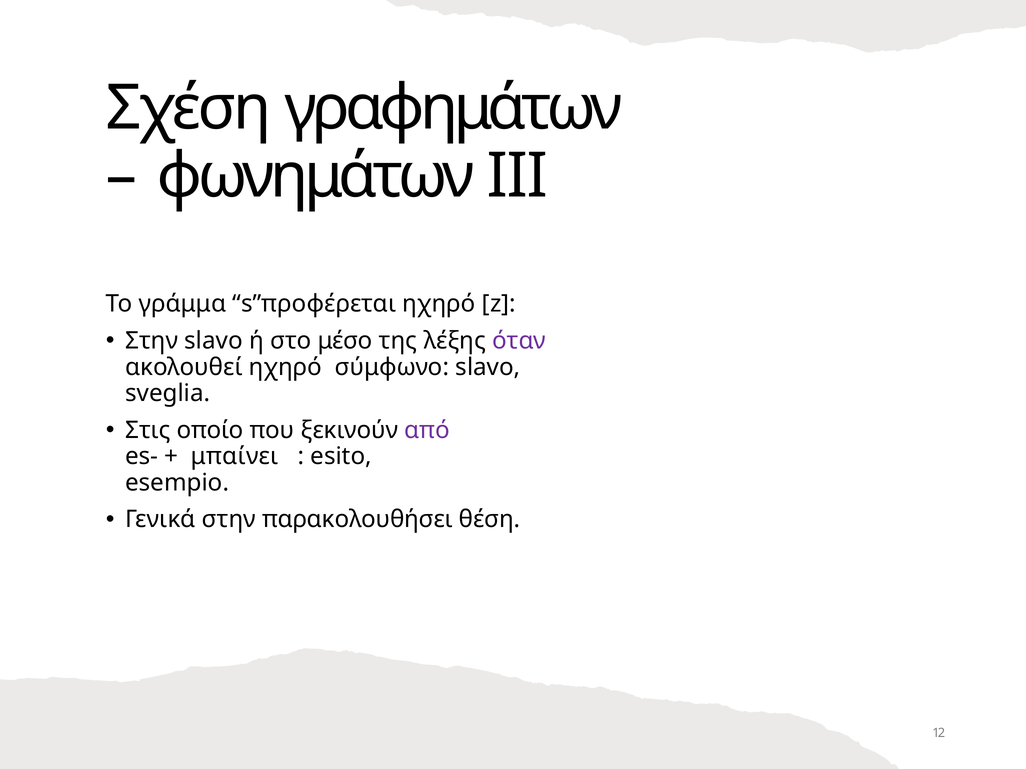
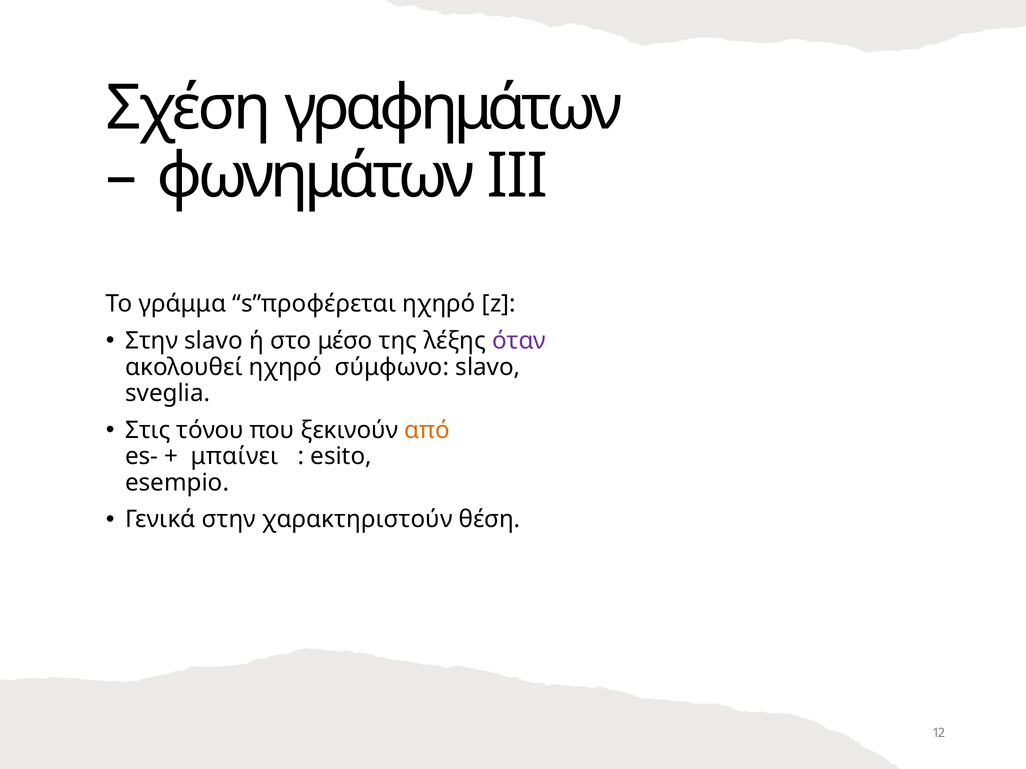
οποίο: οποίο -> τόνου
από colour: purple -> orange
παρακολουθήσει: παρακολουθήσει -> χαρακτηριστούν
